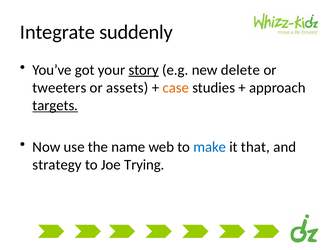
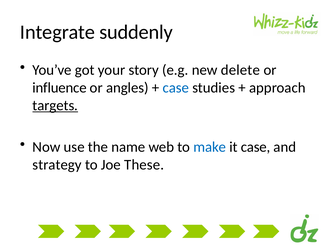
story underline: present -> none
tweeters: tweeters -> influence
assets: assets -> angles
case at (176, 88) colour: orange -> blue
it that: that -> case
Trying: Trying -> These
